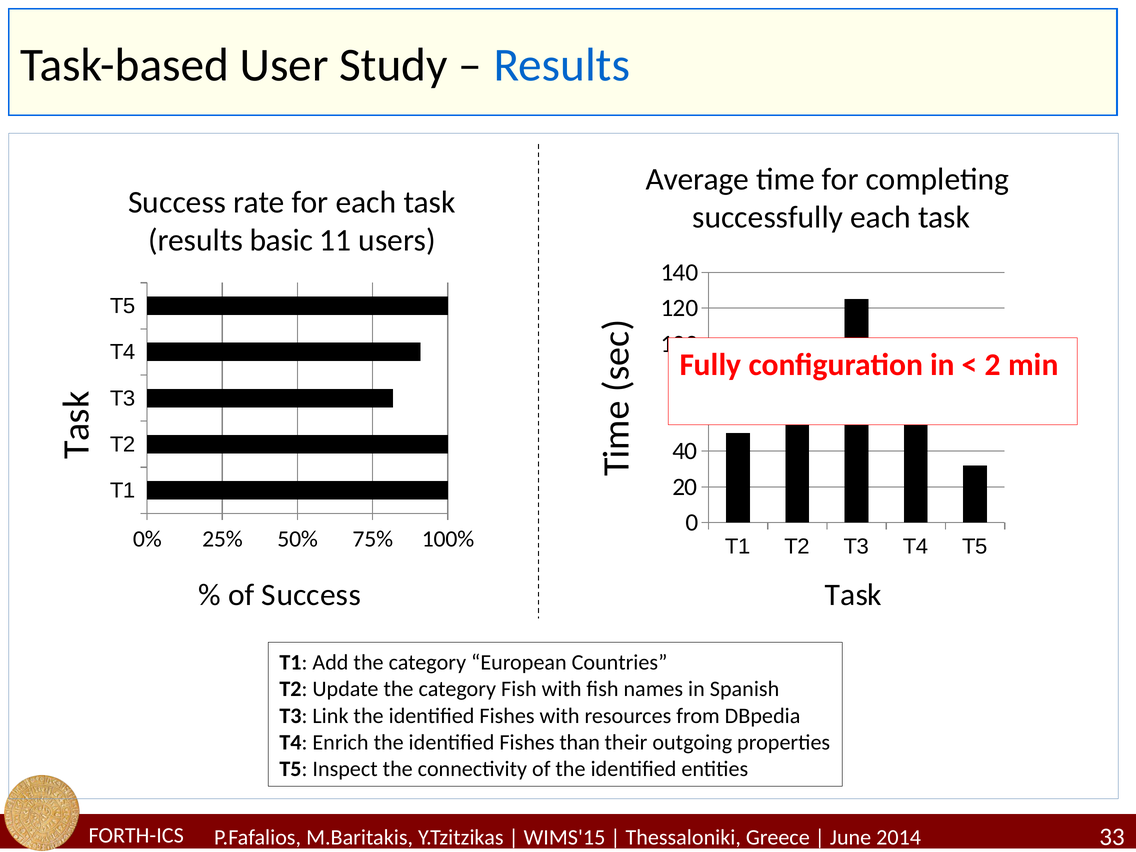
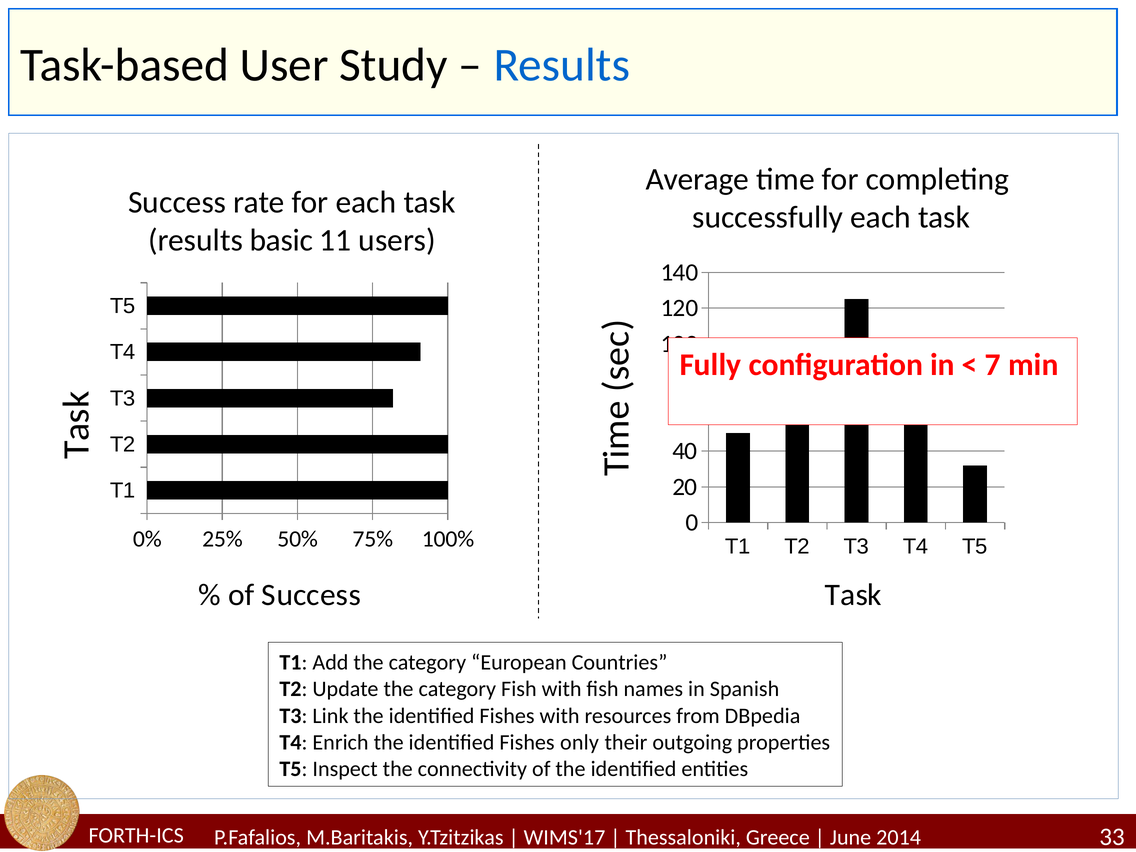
2: 2 -> 7
than: than -> only
WIMS'15: WIMS'15 -> WIMS'17
